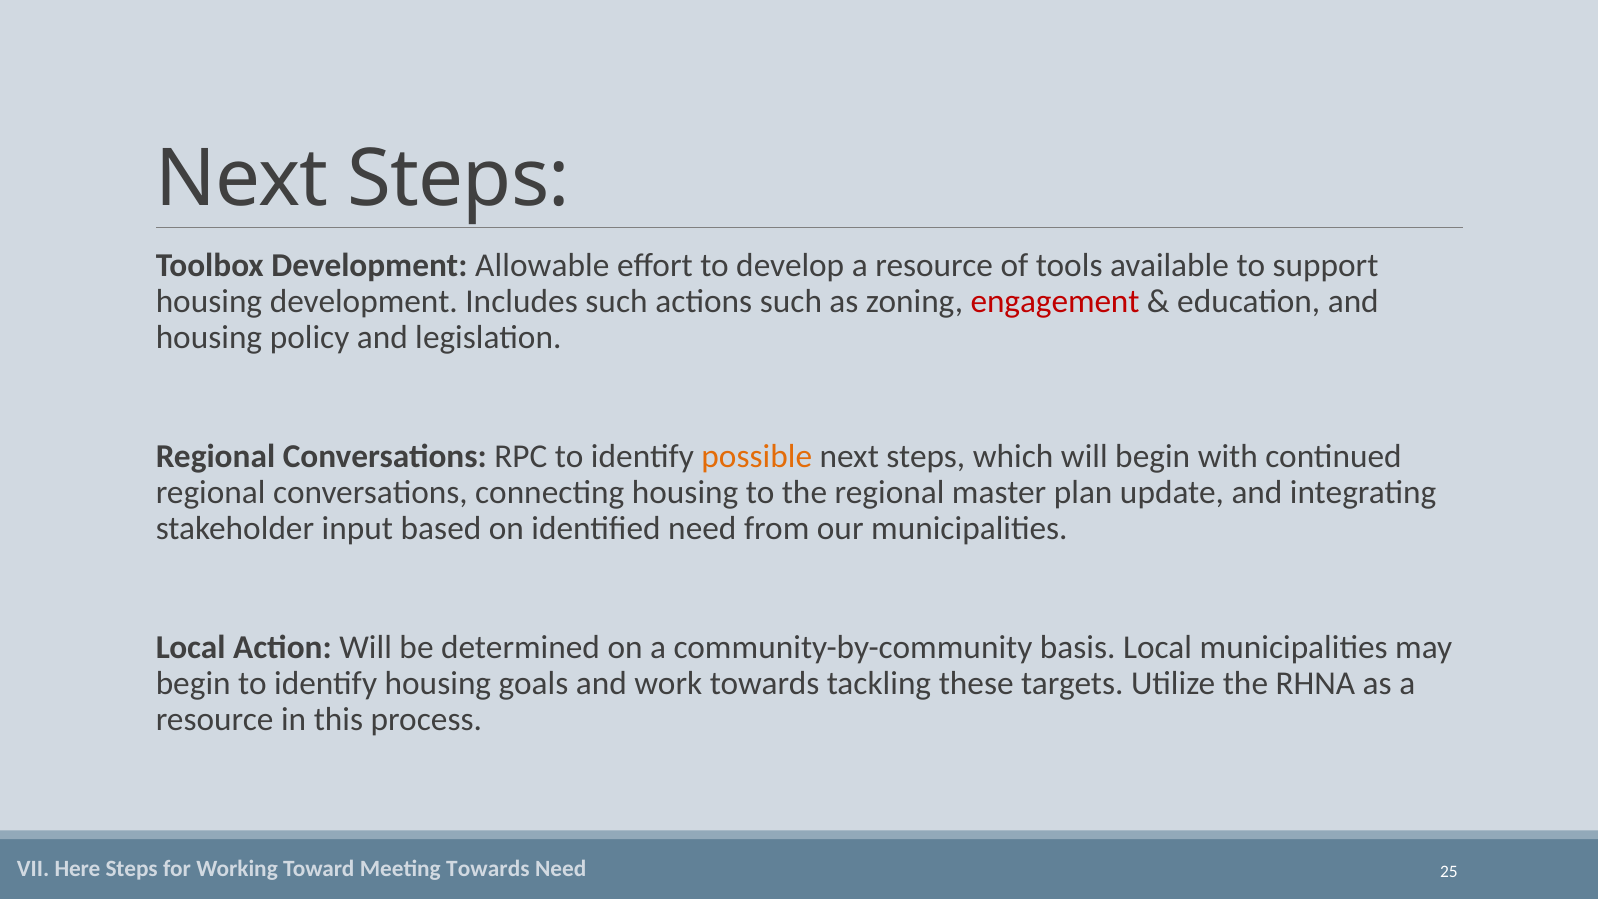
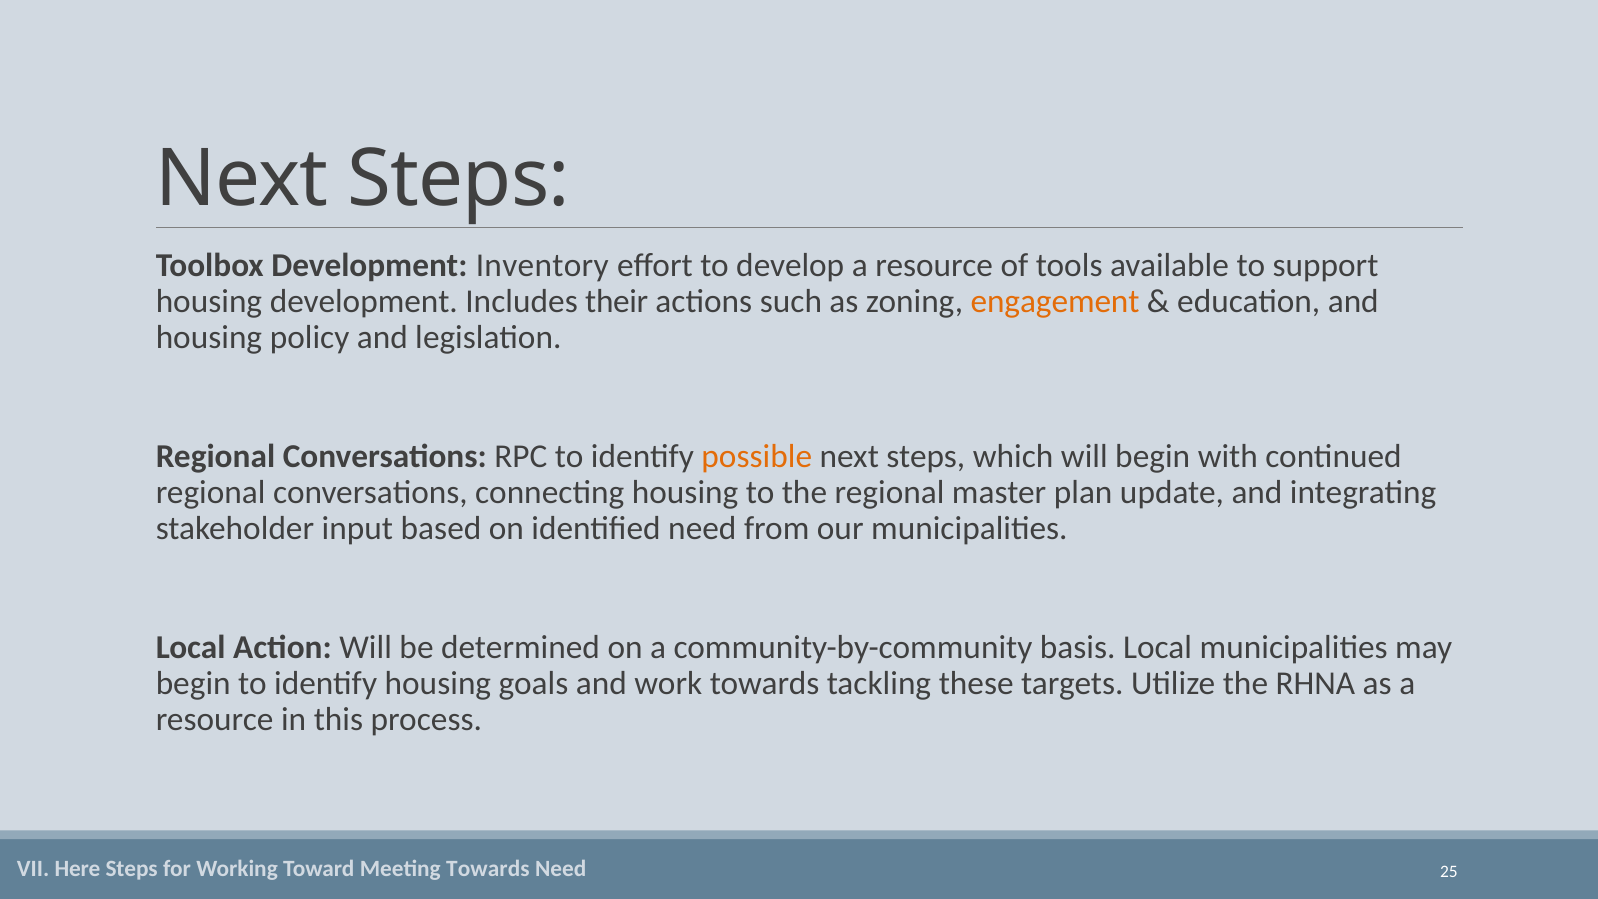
Allowable: Allowable -> Inventory
Includes such: such -> their
engagement colour: red -> orange
